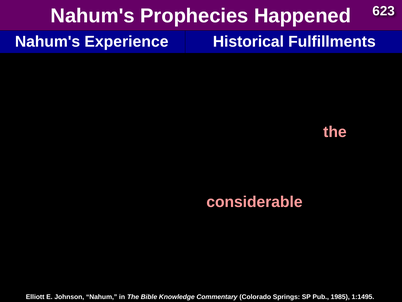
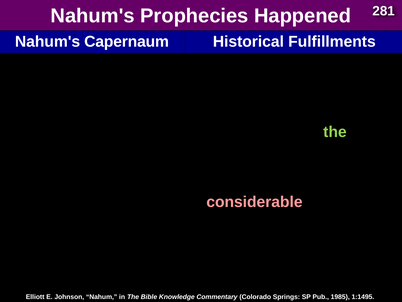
623: 623 -> 281
Experience: Experience -> Capernaum
the at (335, 132) colour: pink -> light green
